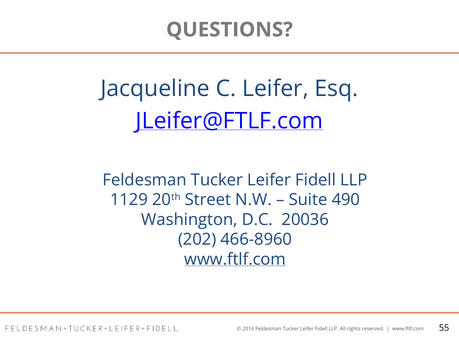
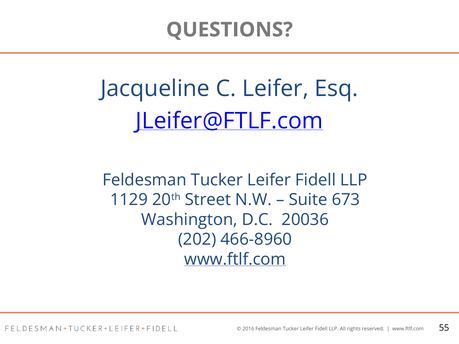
490: 490 -> 673
